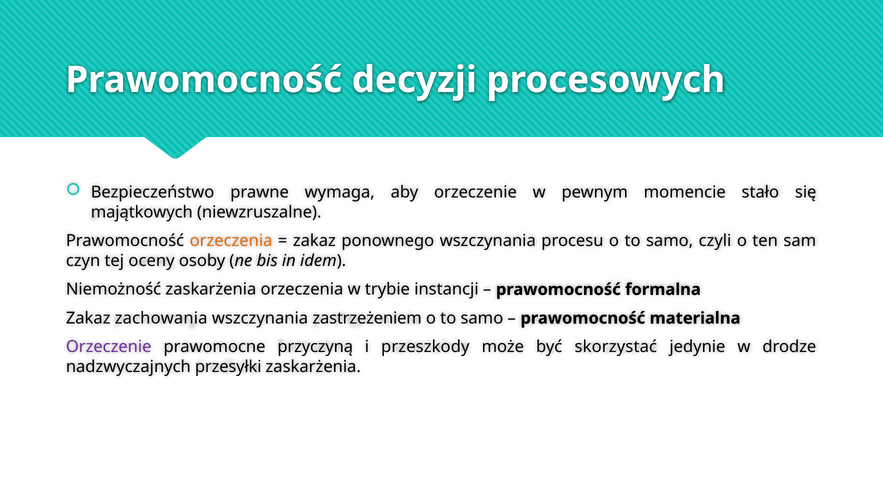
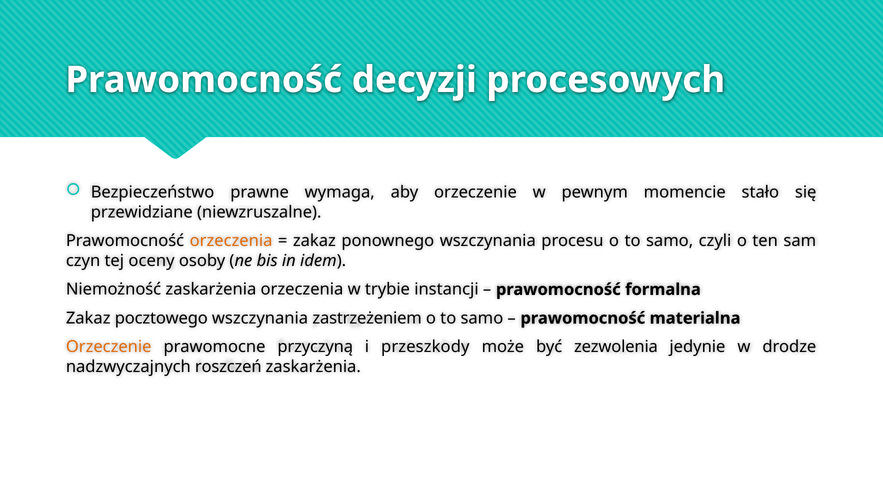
majątkowych: majątkowych -> przewidziane
zachowania: zachowania -> pocztowego
Orzeczenie at (109, 347) colour: purple -> orange
skorzystać: skorzystać -> zezwolenia
przesyłki: przesyłki -> roszczeń
